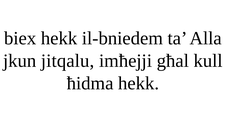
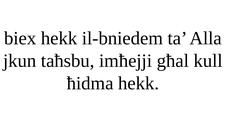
jitqalu: jitqalu -> taħsbu
